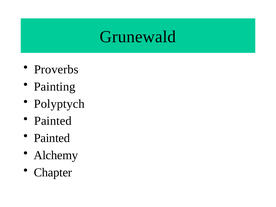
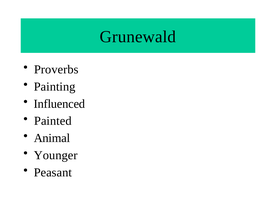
Polyptych: Polyptych -> Influenced
Painted at (52, 138): Painted -> Animal
Alchemy: Alchemy -> Younger
Chapter: Chapter -> Peasant
